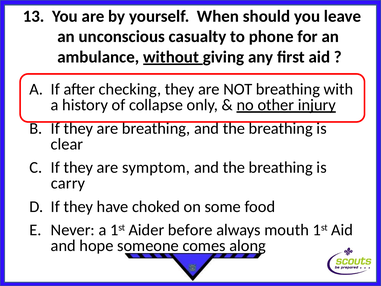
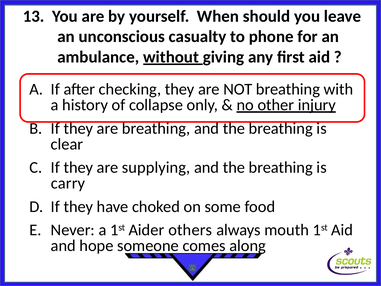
symptom: symptom -> supplying
before: before -> others
